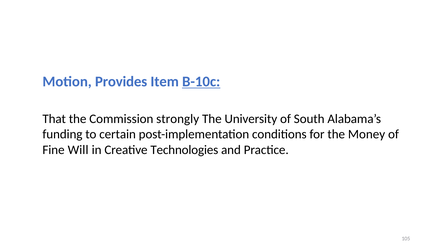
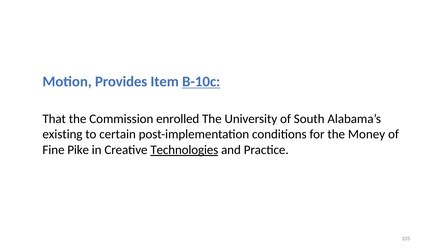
strongly: strongly -> enrolled
funding: funding -> existing
Will: Will -> Pike
Technologies underline: none -> present
